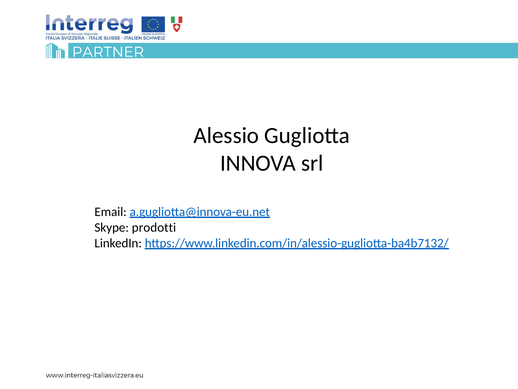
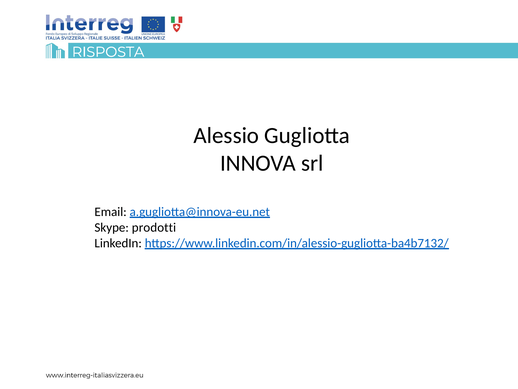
PARTNER: PARTNER -> RISPOSTA
